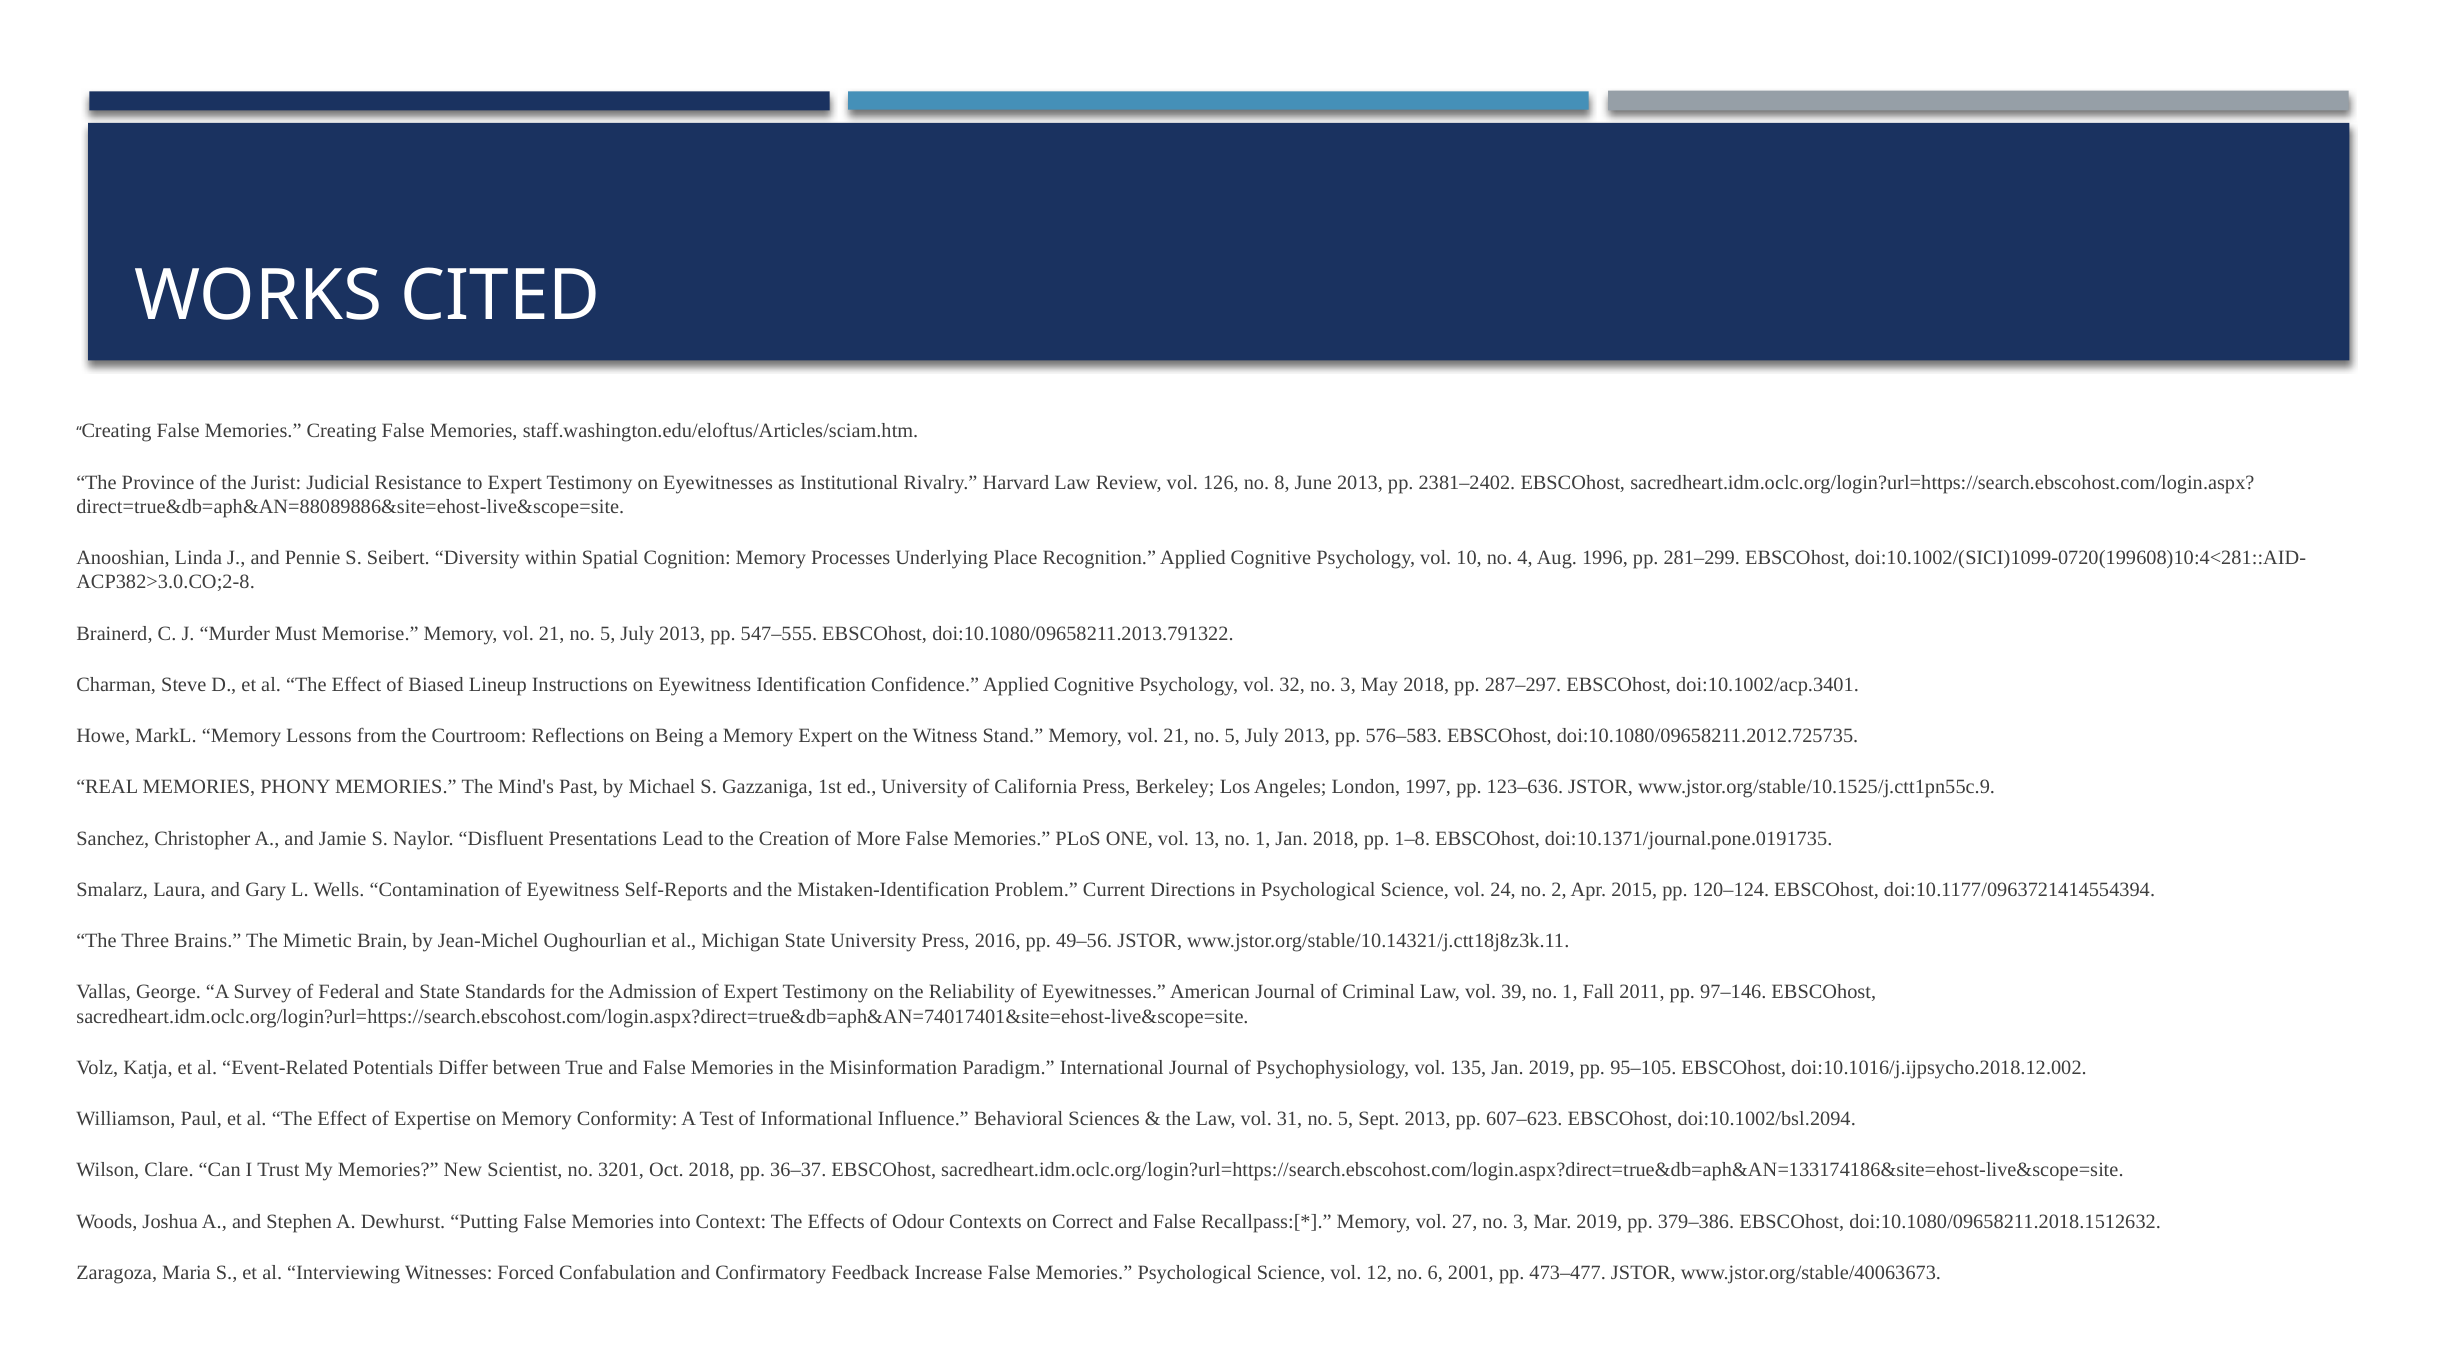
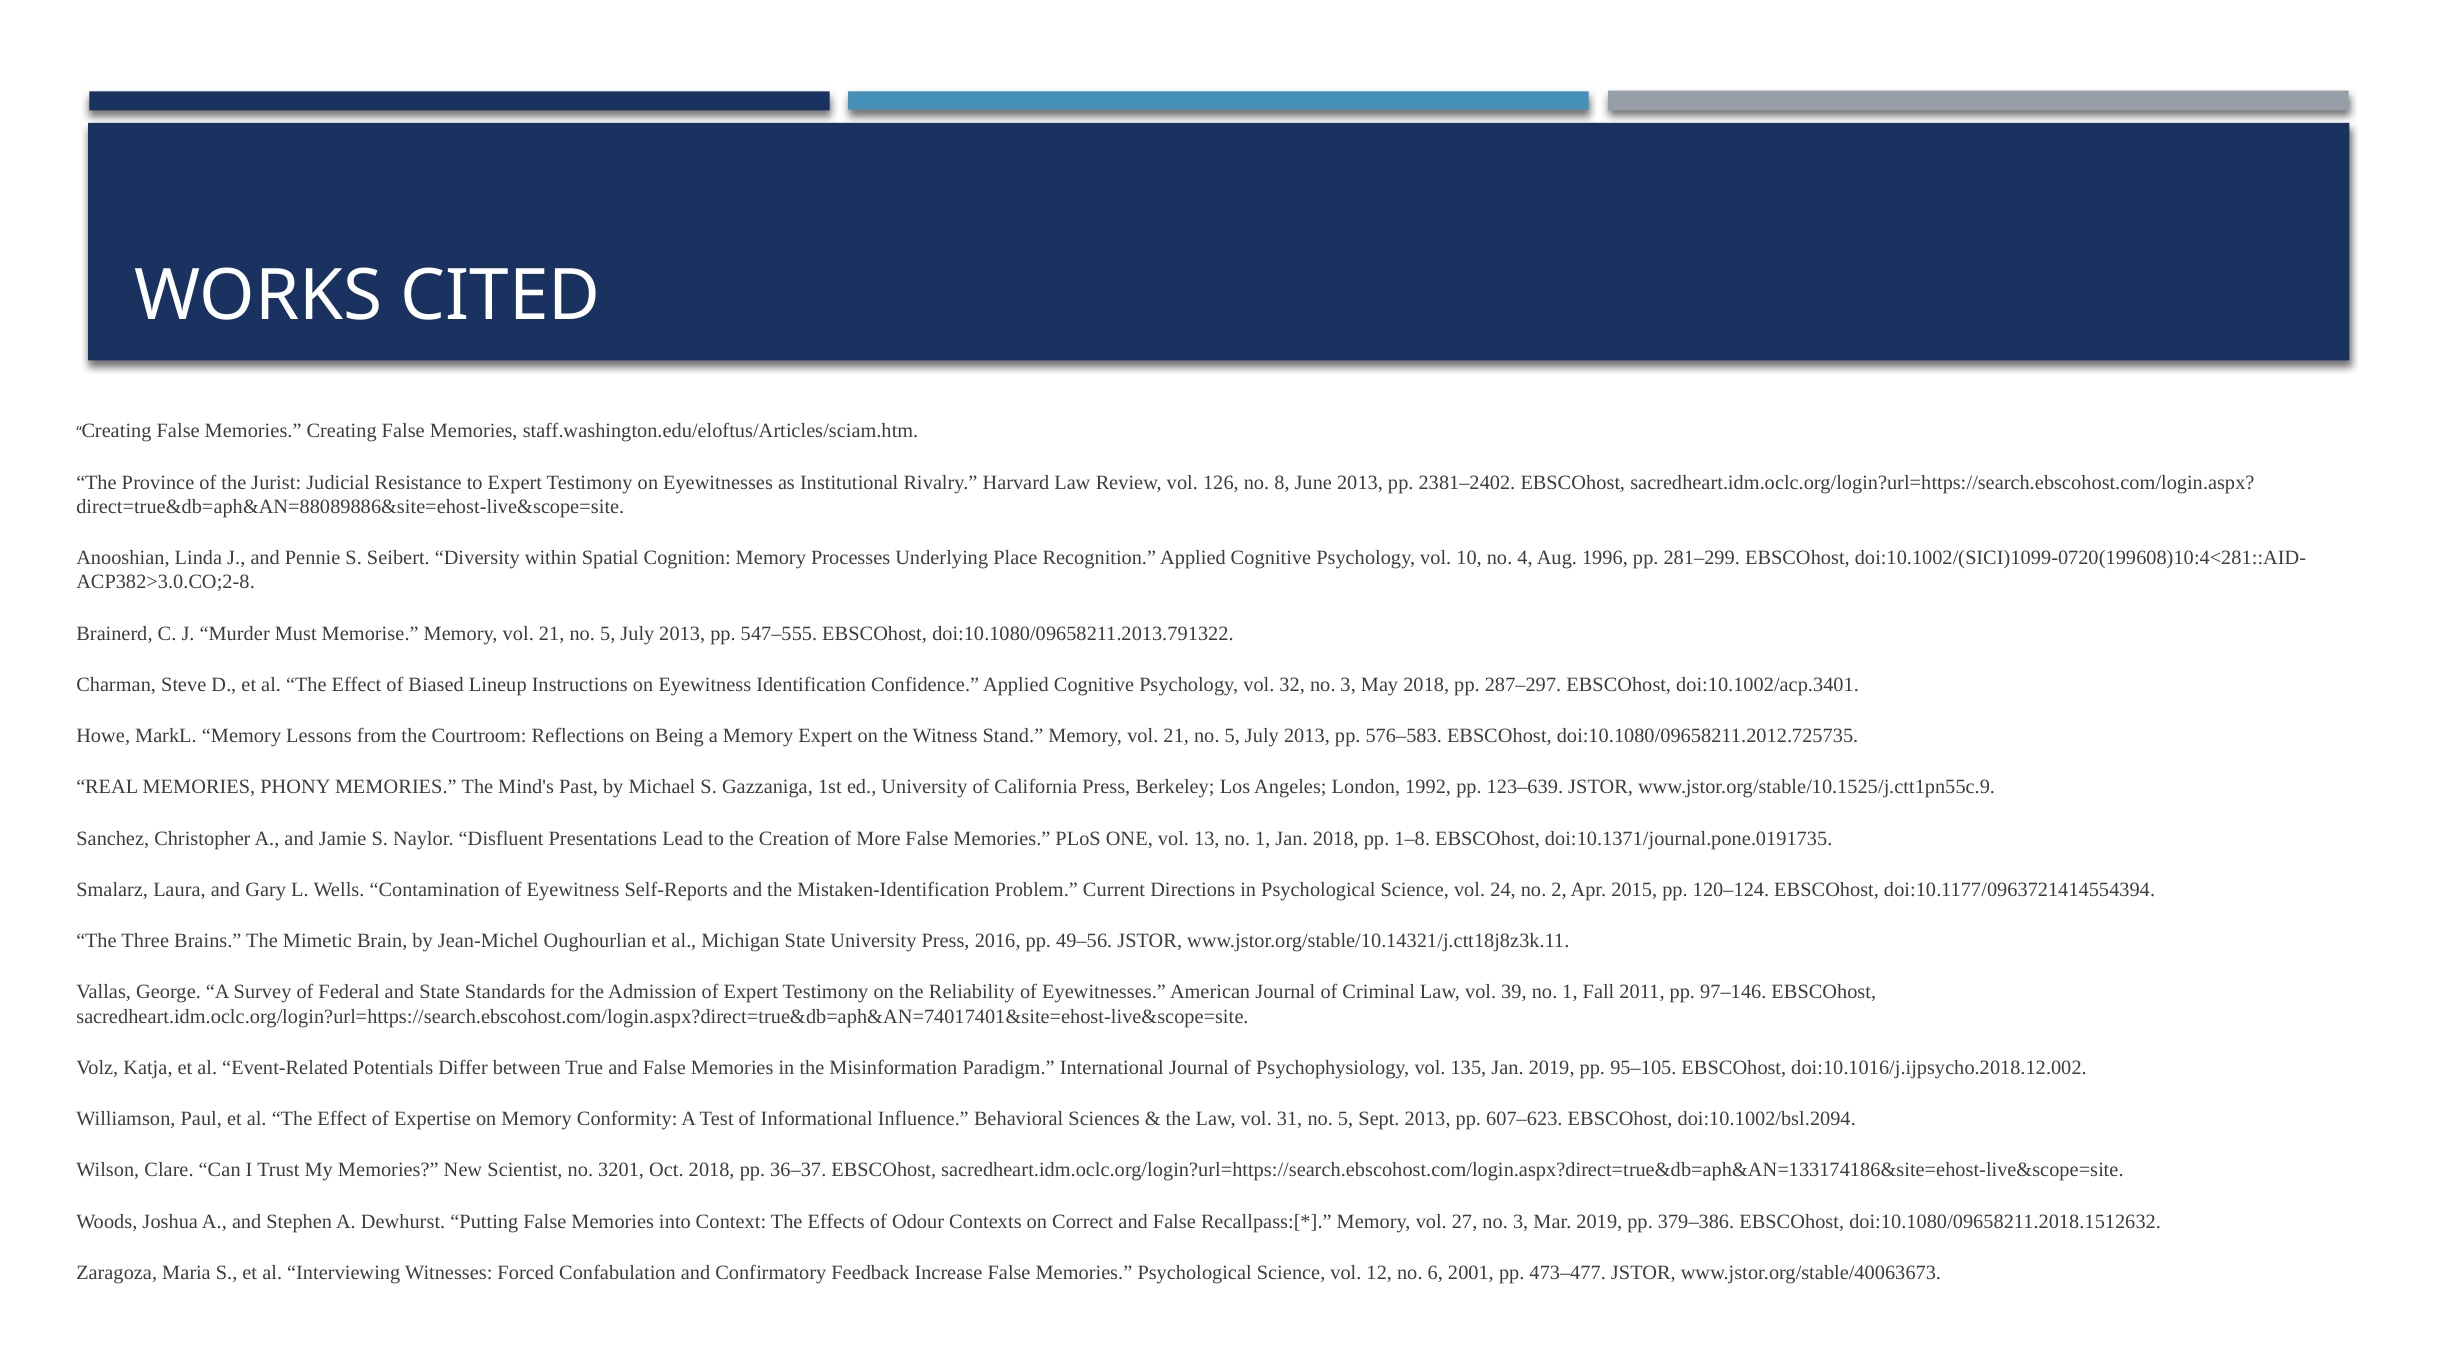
1997: 1997 -> 1992
123–636: 123–636 -> 123–639
